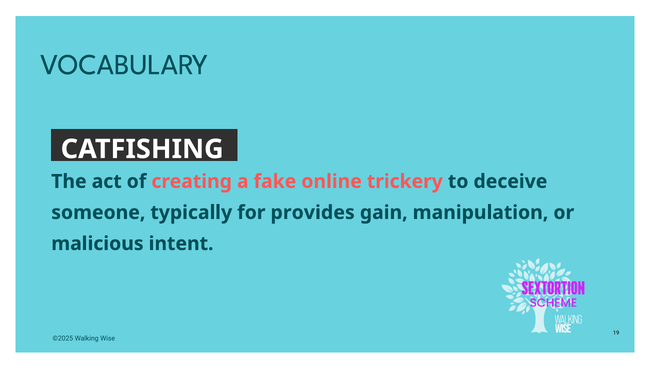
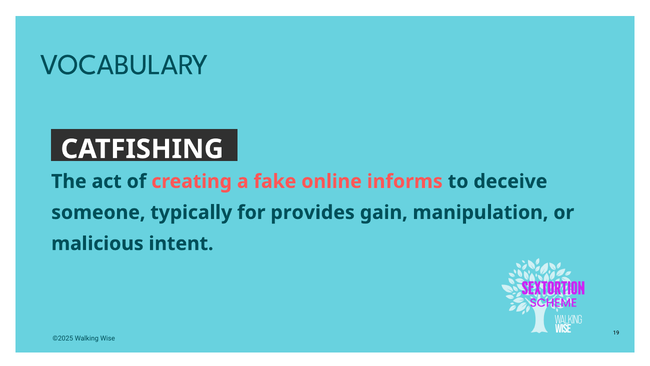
trickery: trickery -> informs
